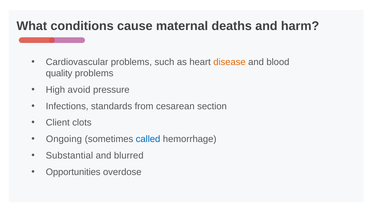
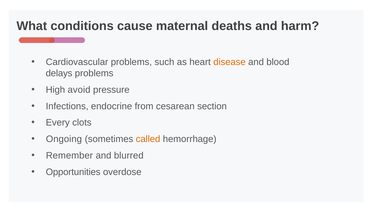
quality: quality -> delays
standards: standards -> endocrine
Client: Client -> Every
called colour: blue -> orange
Substantial: Substantial -> Remember
